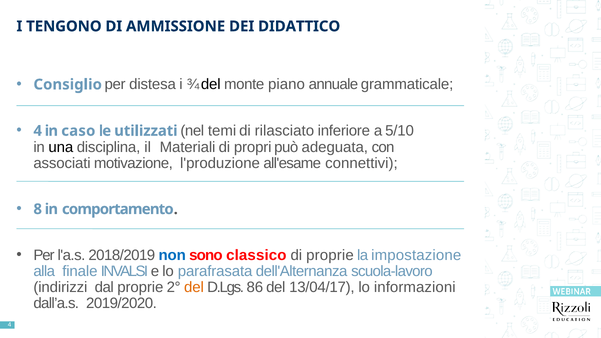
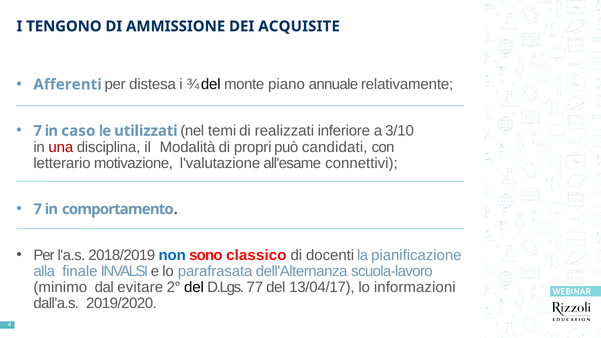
DIDATTICO: DIDATTICO -> ACQUISITE
Consiglio: Consiglio -> Afferenti
grammaticale: grammaticale -> relativamente
4 at (38, 131): 4 -> 7
rilasciato: rilasciato -> realizzati
5/10: 5/10 -> 3/10
una colour: black -> red
Materiali: Materiali -> Modalità
adeguata: adeguata -> candidati
associati: associati -> letterario
l'produzione: l'produzione -> l'valutazione
8 at (38, 209): 8 -> 7
di proprie: proprie -> docenti
impostazione: impostazione -> pianificazione
indirizzi: indirizzi -> minimo
dal proprie: proprie -> evitare
del at (194, 287) colour: orange -> black
86: 86 -> 77
